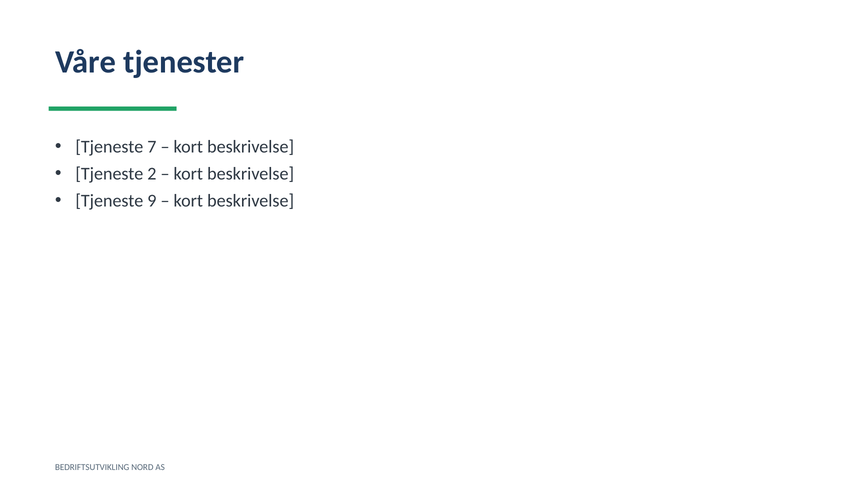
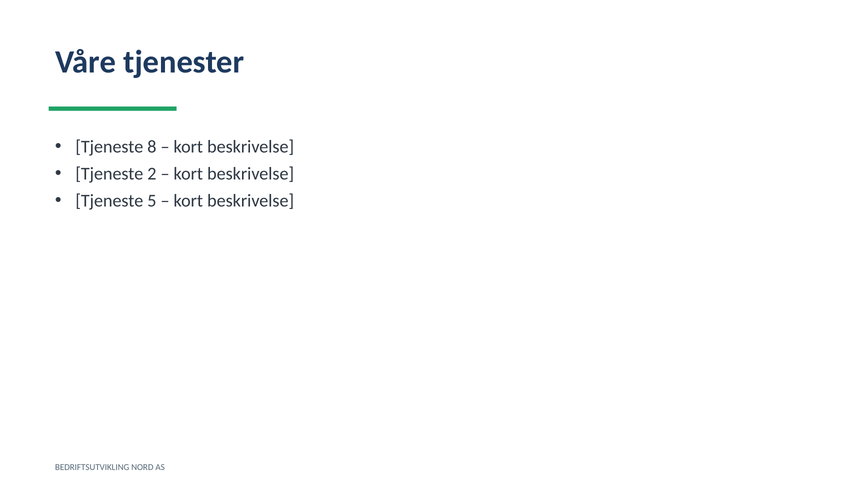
7: 7 -> 8
9: 9 -> 5
